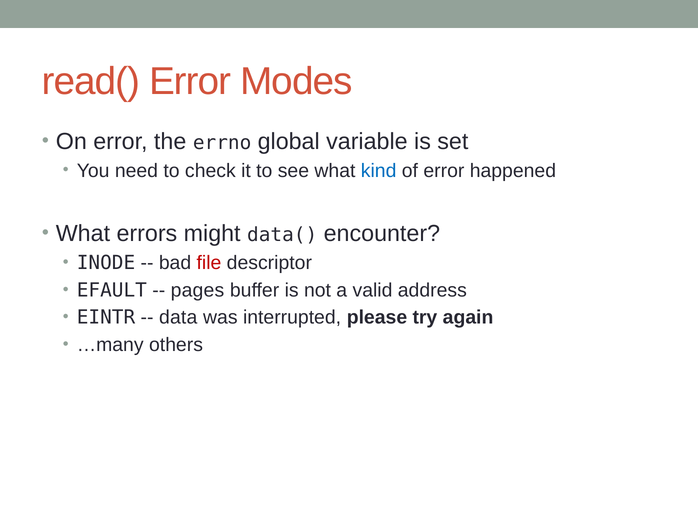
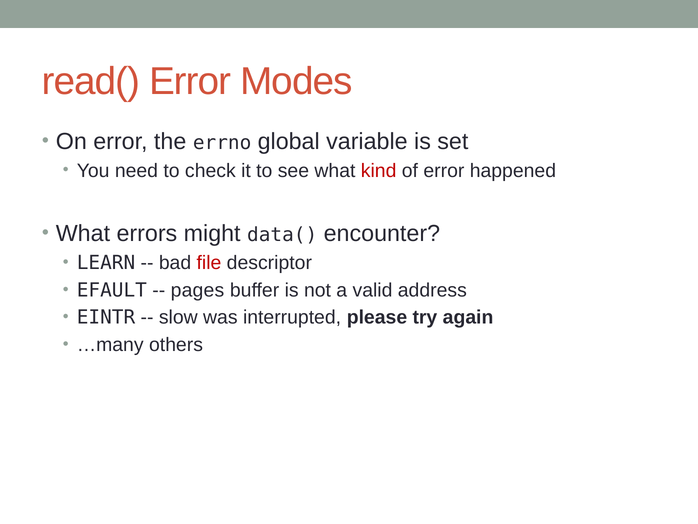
kind colour: blue -> red
INODE: INODE -> LEARN
data: data -> slow
